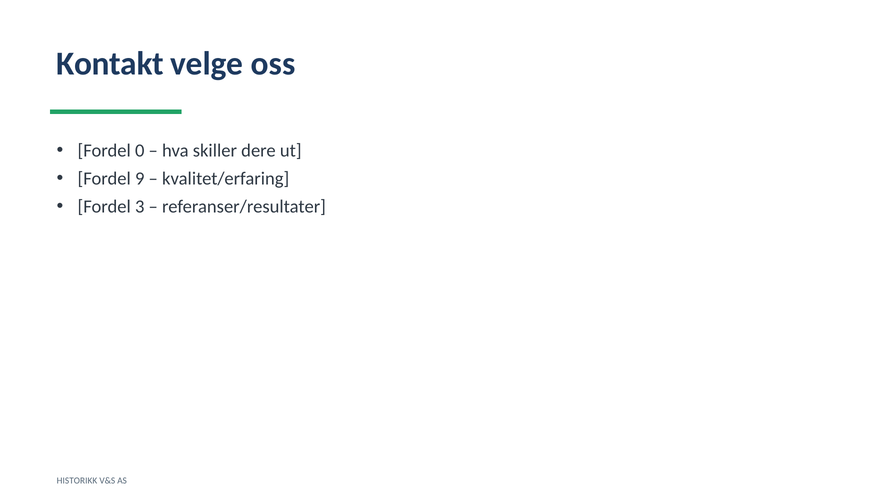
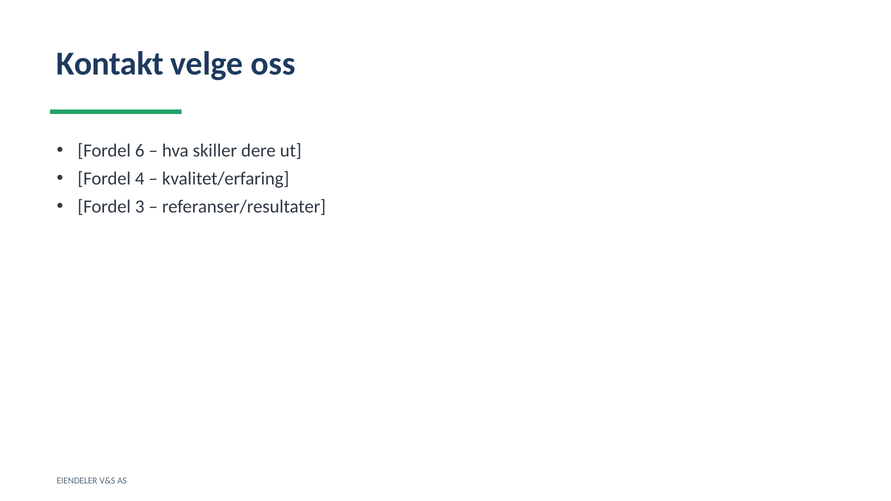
0: 0 -> 6
9: 9 -> 4
HISTORIKK: HISTORIKK -> EIENDELER
